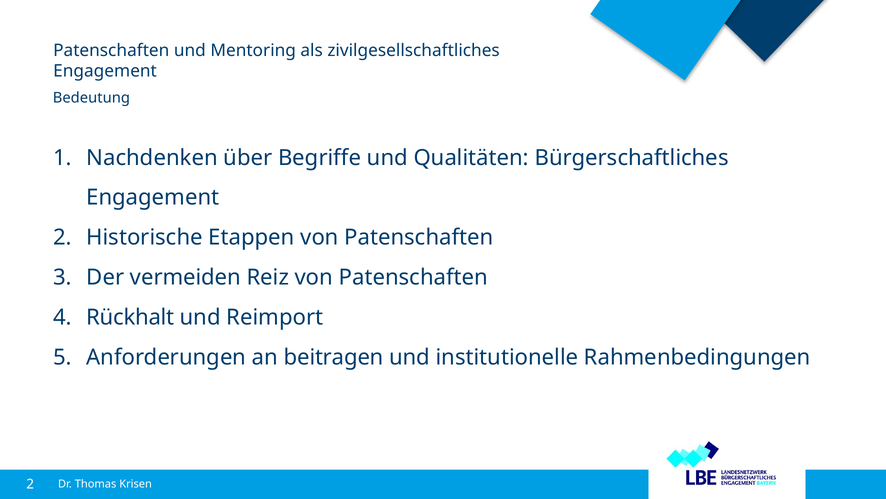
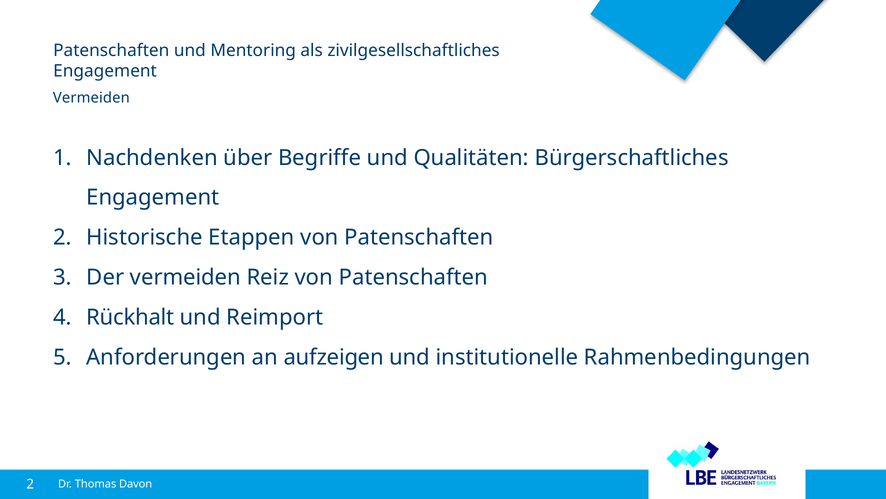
Bedeutung at (91, 98): Bedeutung -> Vermeiden
beitragen: beitragen -> aufzeigen
Krisen: Krisen -> Davon
